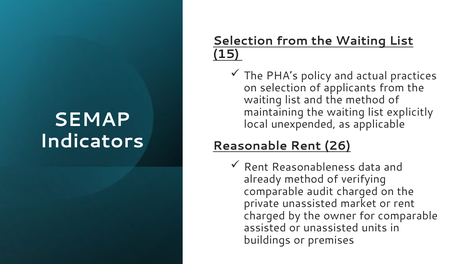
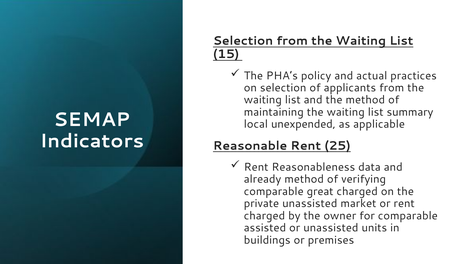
explicitly: explicitly -> summary
26: 26 -> 25
audit: audit -> great
